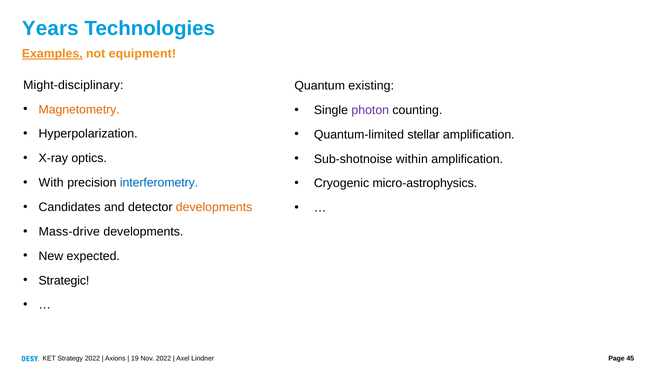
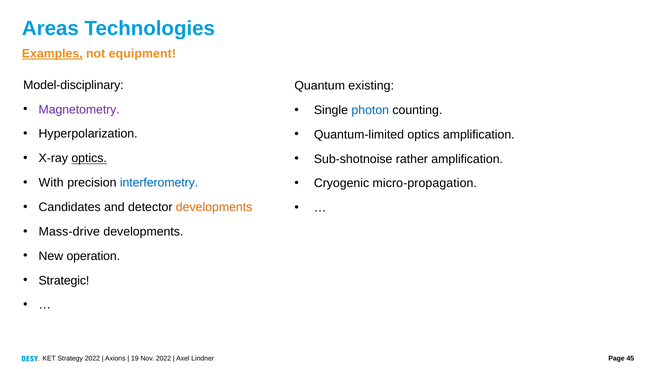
Years: Years -> Areas
Might-disciplinary: Might-disciplinary -> Model-disciplinary
Magnetometry colour: orange -> purple
photon colour: purple -> blue
Quantum-limited stellar: stellar -> optics
optics at (89, 158) underline: none -> present
within: within -> rather
micro-astrophysics: micro-astrophysics -> micro-propagation
expected: expected -> operation
